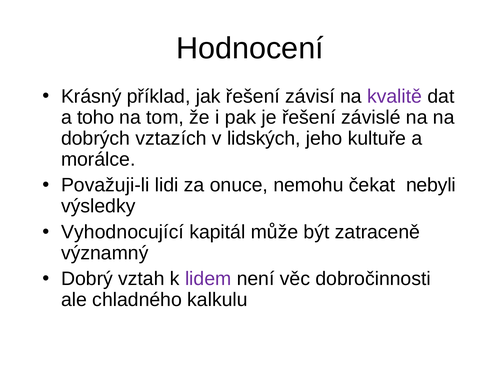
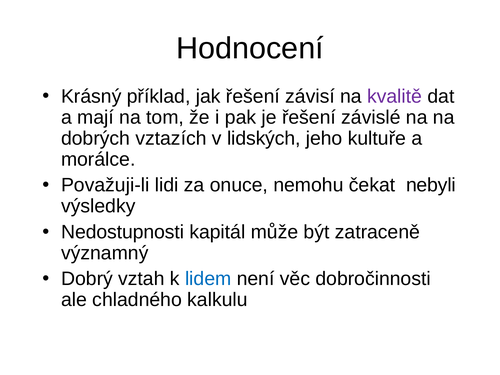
toho: toho -> mají
Vyhodnocující: Vyhodnocující -> Nedostupnosti
lidem colour: purple -> blue
